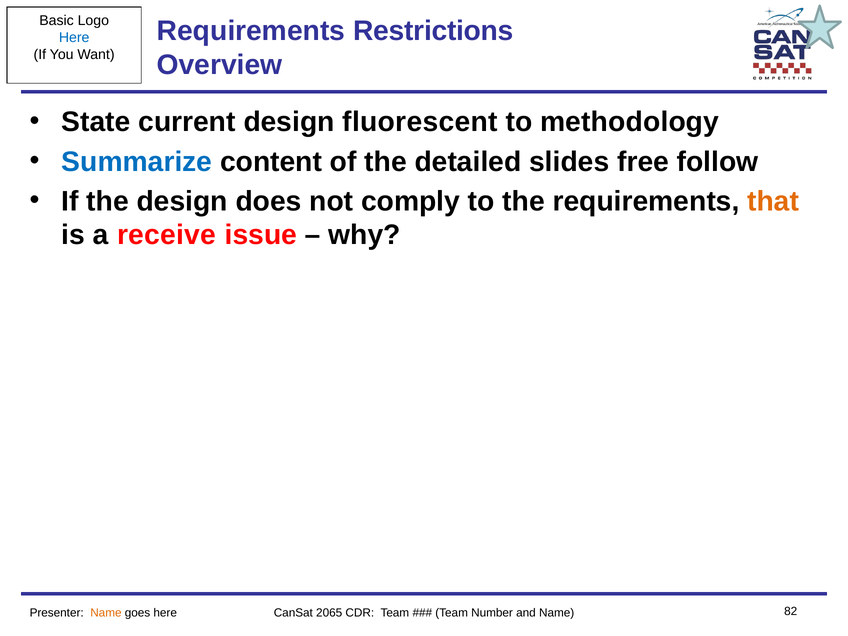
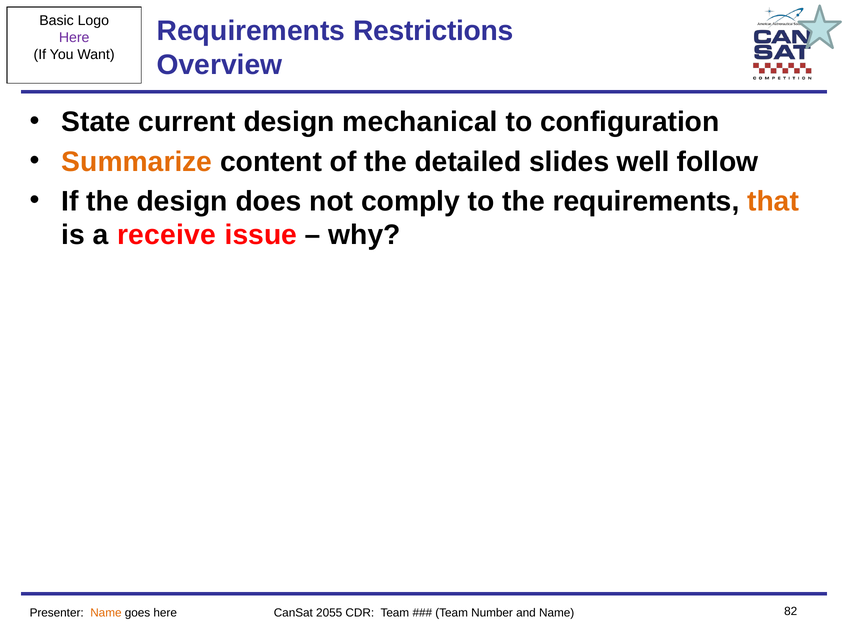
Here at (74, 38) colour: blue -> purple
fluorescent: fluorescent -> mechanical
methodology: methodology -> configuration
Summarize colour: blue -> orange
free: free -> well
2065: 2065 -> 2055
